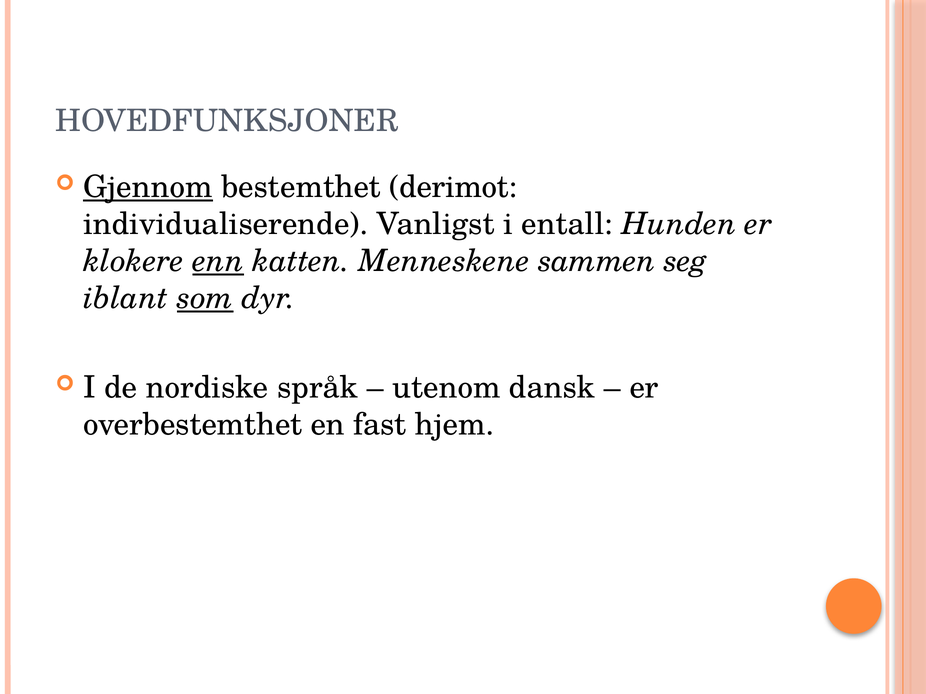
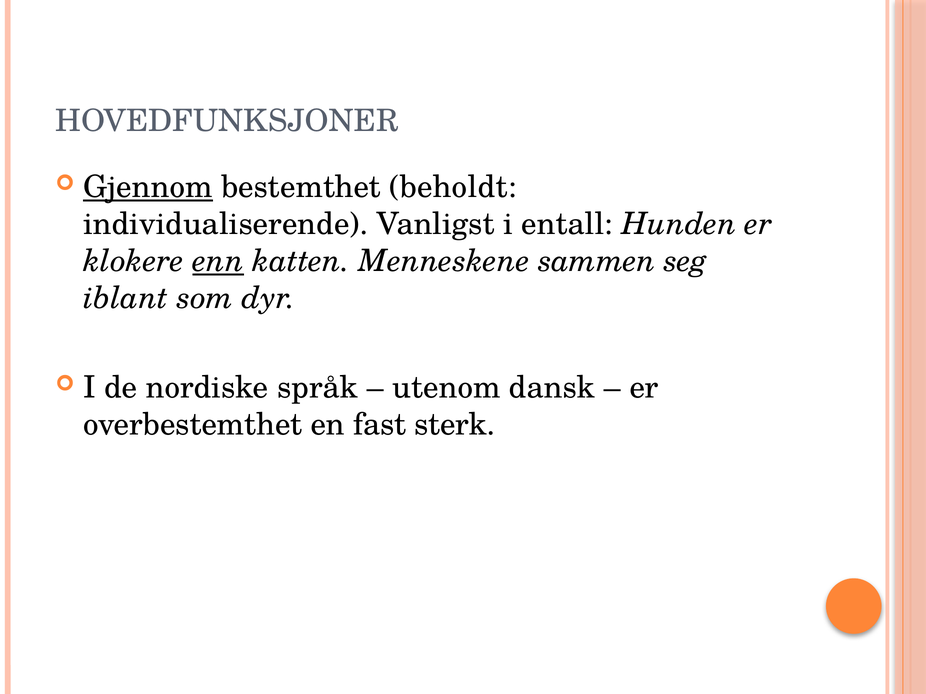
derimot: derimot -> beholdt
som underline: present -> none
hjem: hjem -> sterk
